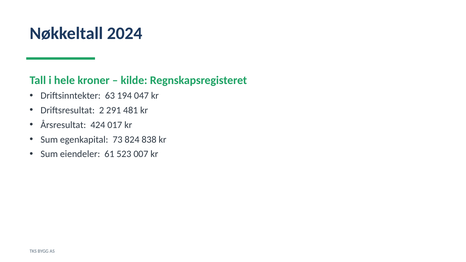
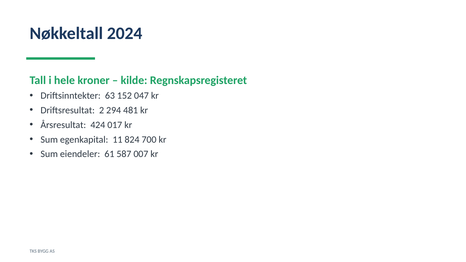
194: 194 -> 152
291: 291 -> 294
73: 73 -> 11
838: 838 -> 700
523: 523 -> 587
